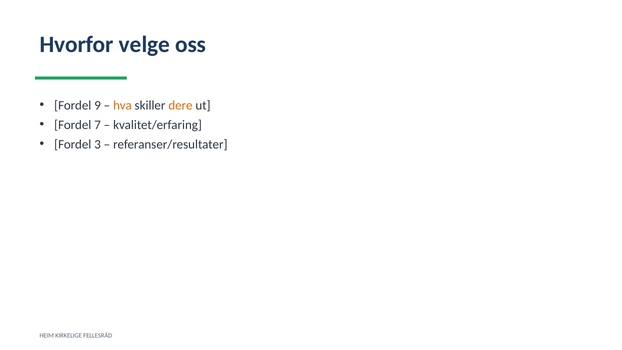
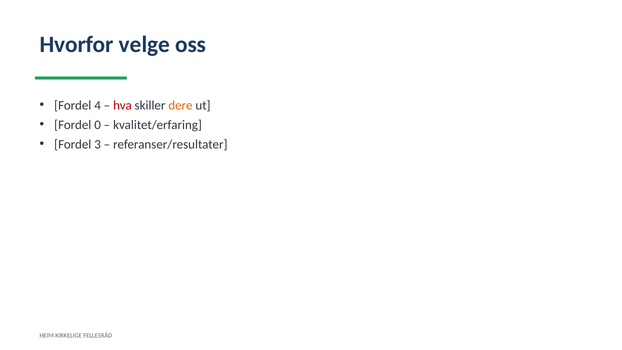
9: 9 -> 4
hva colour: orange -> red
7: 7 -> 0
